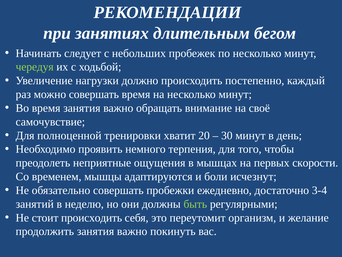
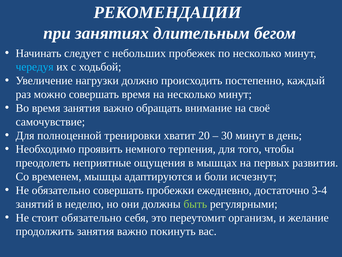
чередуя colour: light green -> light blue
скорости: скорости -> развития
стоит происходить: происходить -> обязательно
